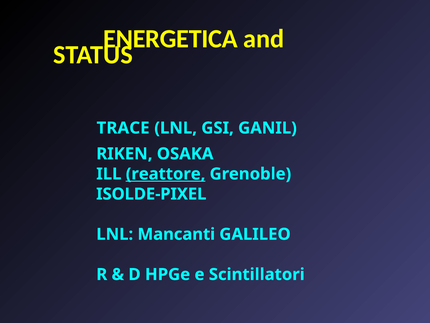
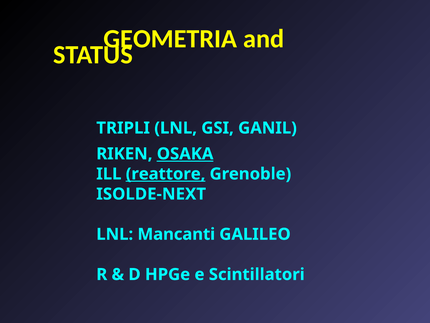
ENERGETICA: ENERGETICA -> GEOMETRIA
TRACE: TRACE -> TRIPLI
OSAKA underline: none -> present
ISOLDE-PIXEL: ISOLDE-PIXEL -> ISOLDE-NEXT
